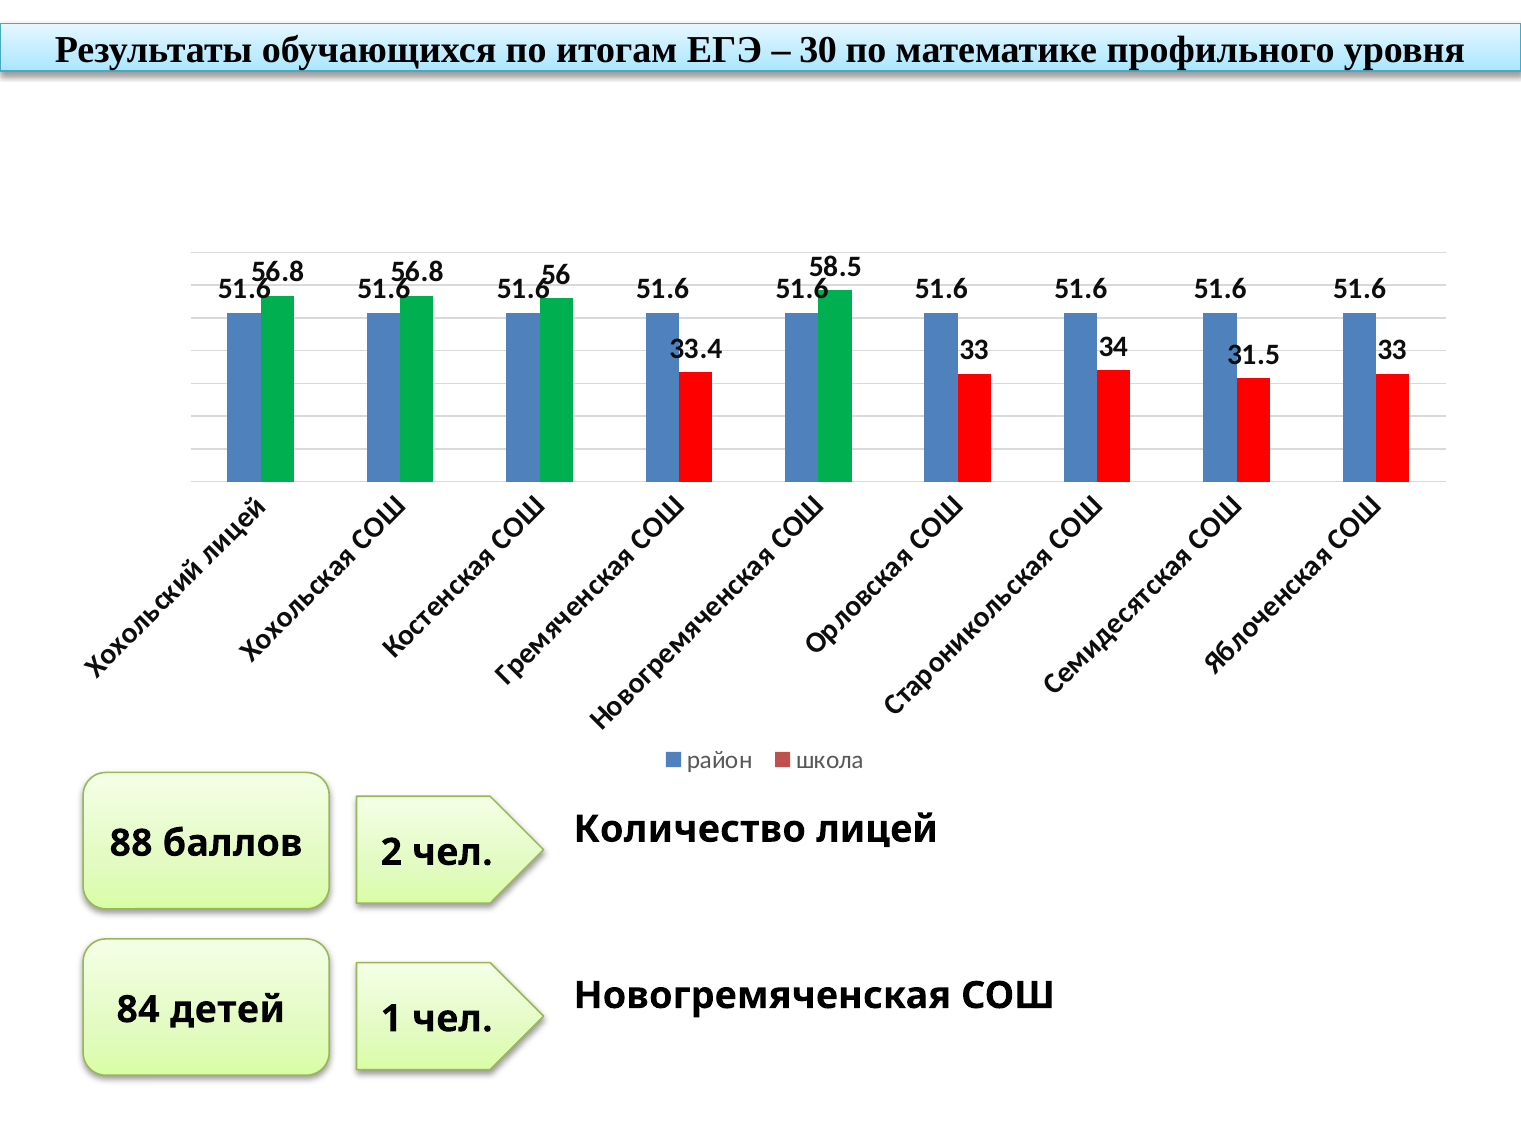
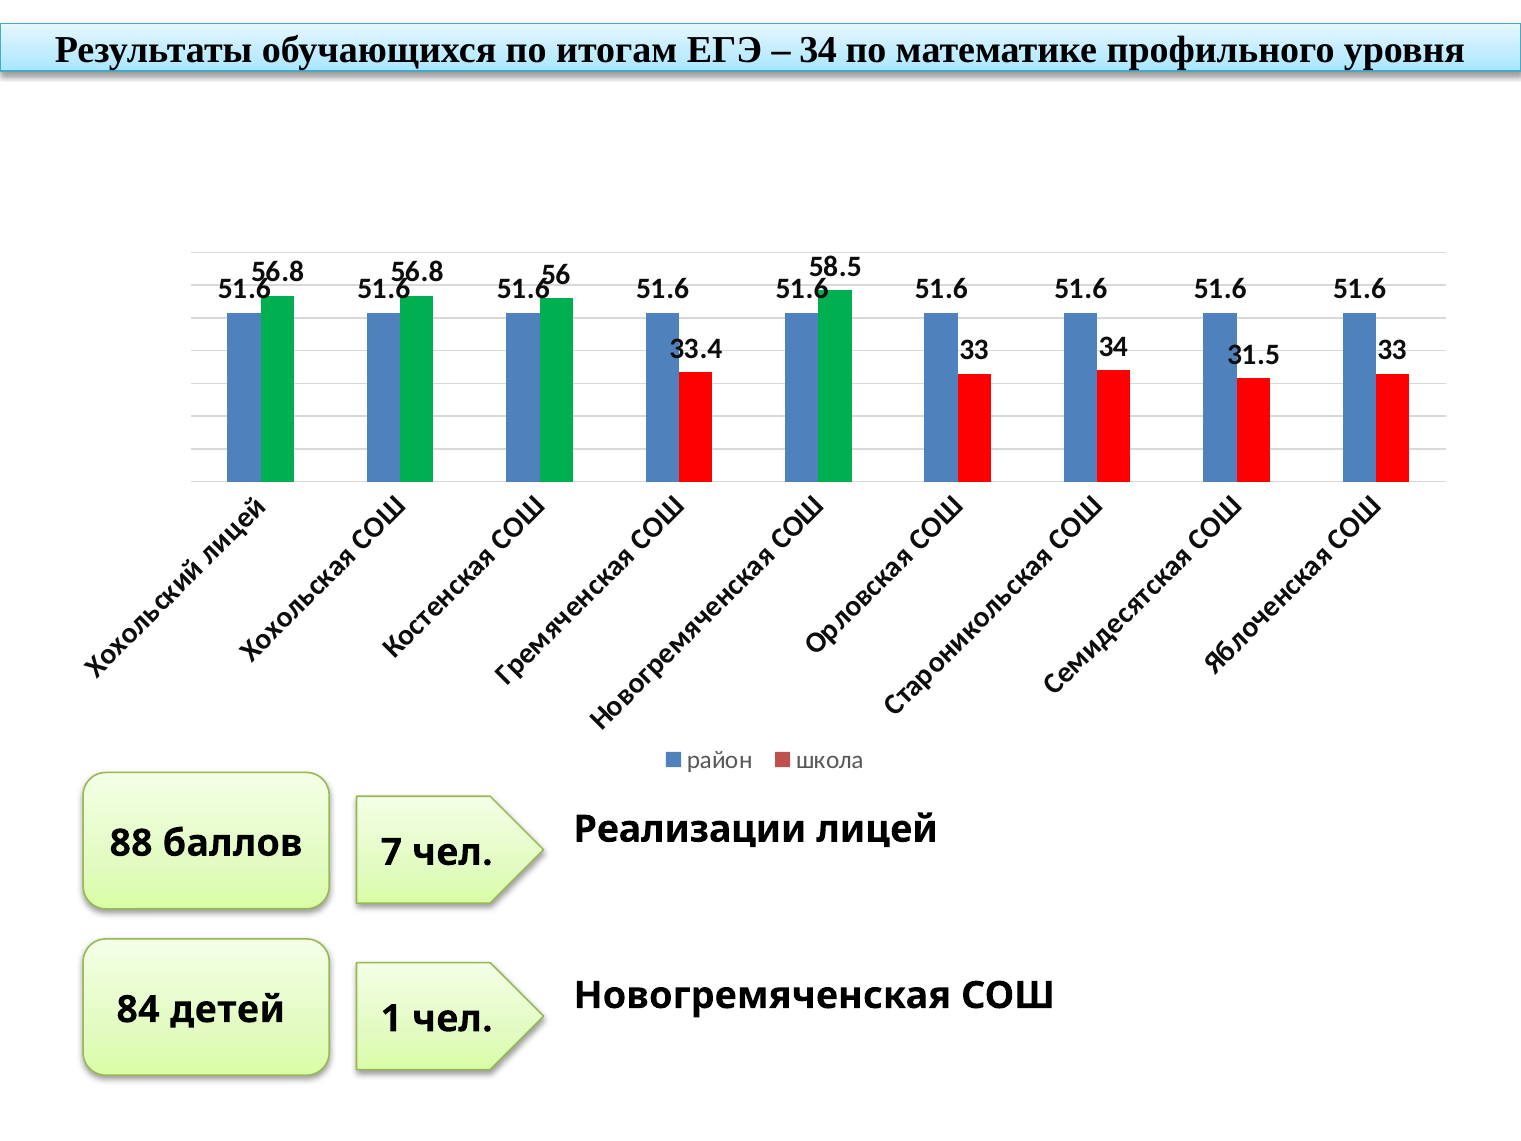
30 at (818, 50): 30 -> 34
Количество: Количество -> Реализации
2: 2 -> 7
